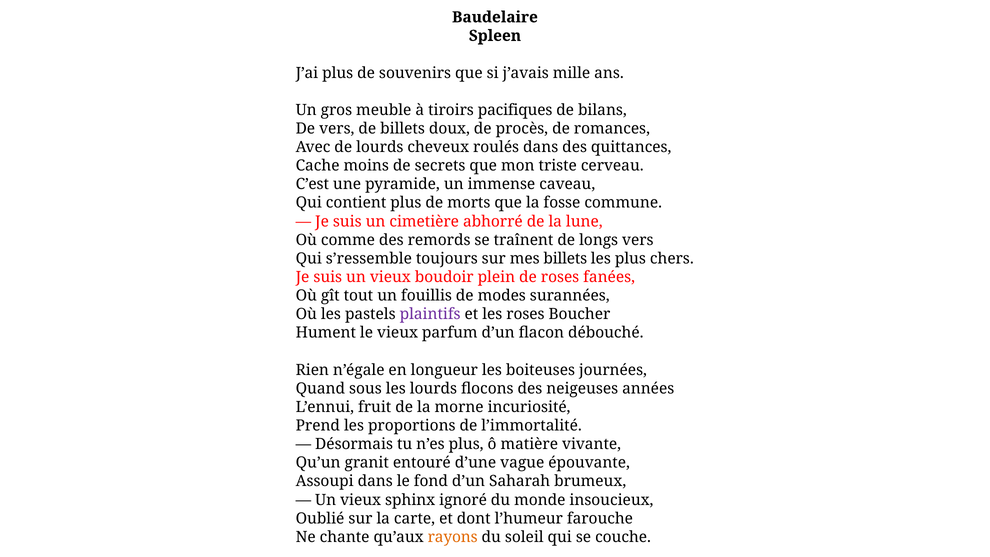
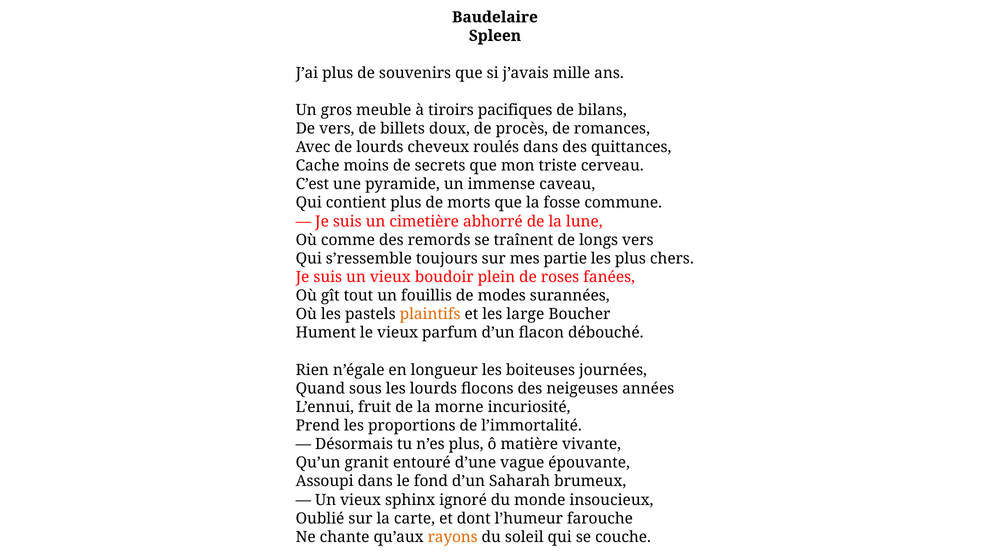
mes billets: billets -> partie
plaintifs colour: purple -> orange
les roses: roses -> large
